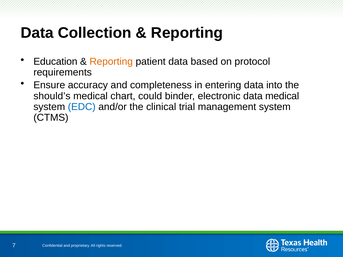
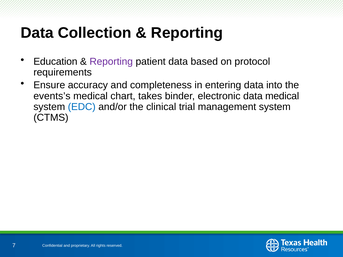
Reporting at (111, 62) colour: orange -> purple
should’s: should’s -> events’s
could: could -> takes
